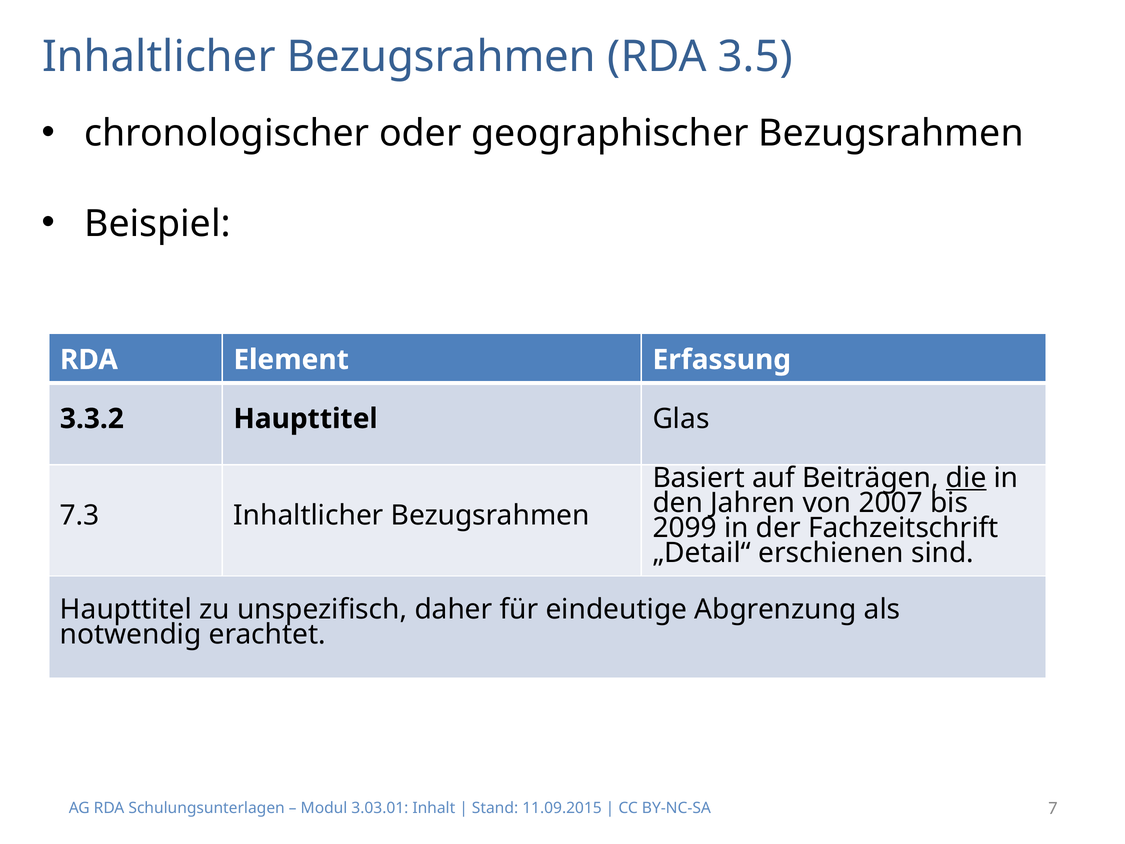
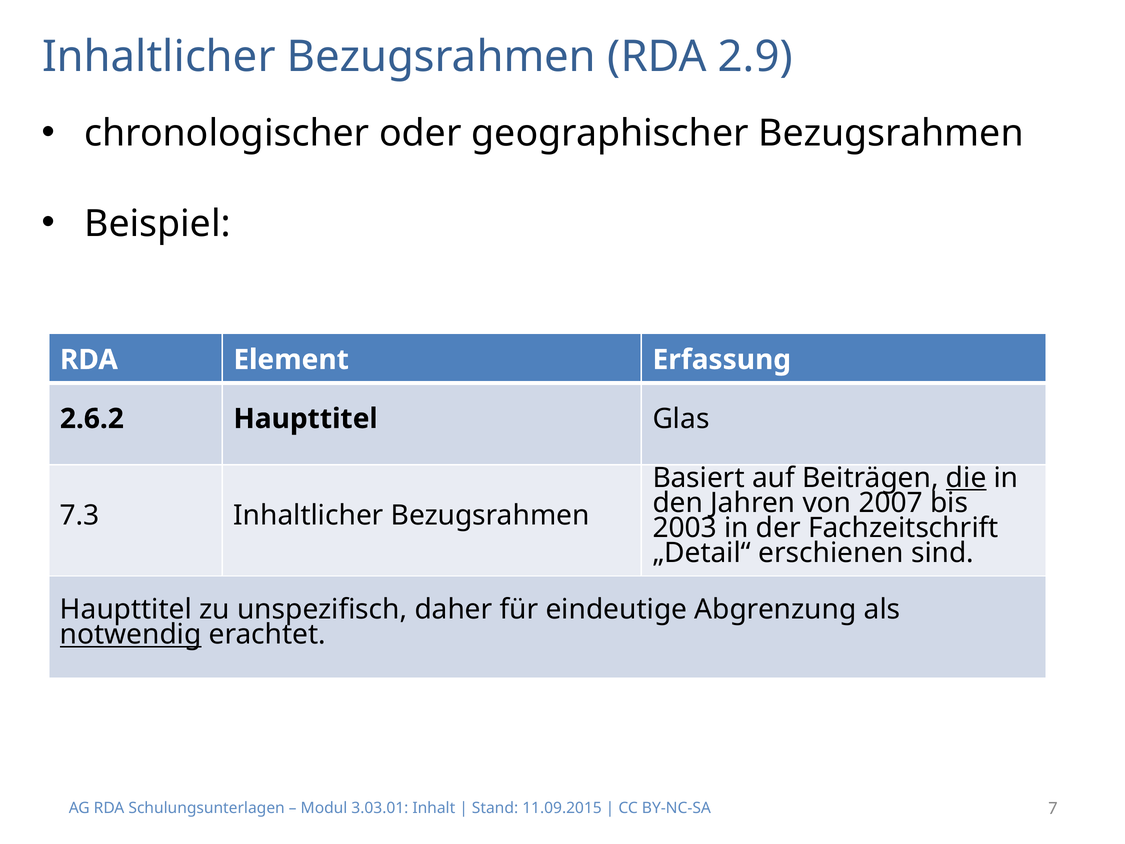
3.5: 3.5 -> 2.9
3.3.2: 3.3.2 -> 2.6.2
2099: 2099 -> 2003
notwendig underline: none -> present
